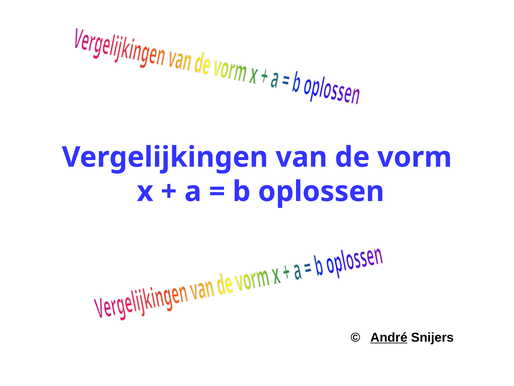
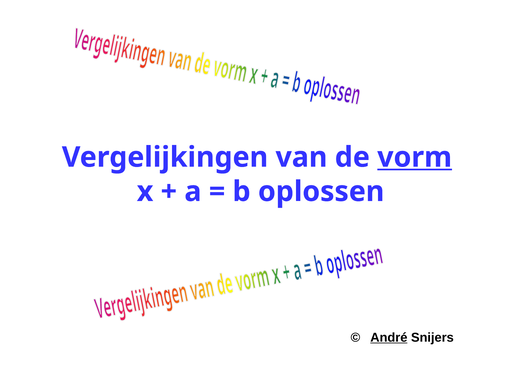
vorm underline: none -> present
